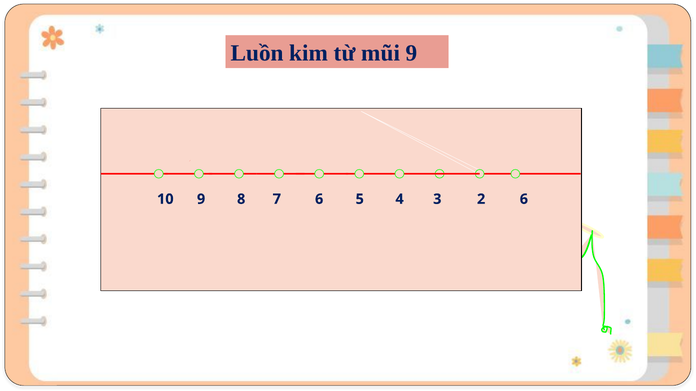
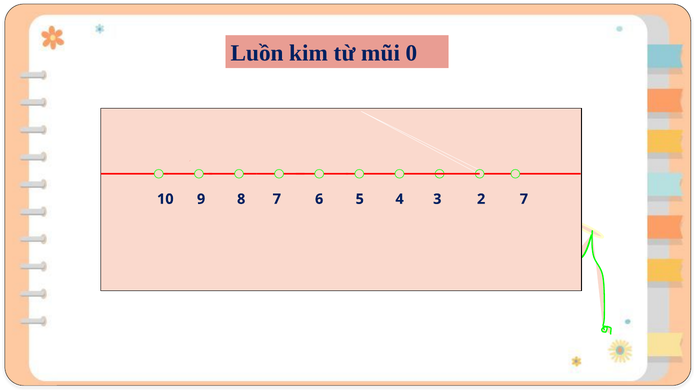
mũi 9: 9 -> 0
10 6: 6 -> 7
